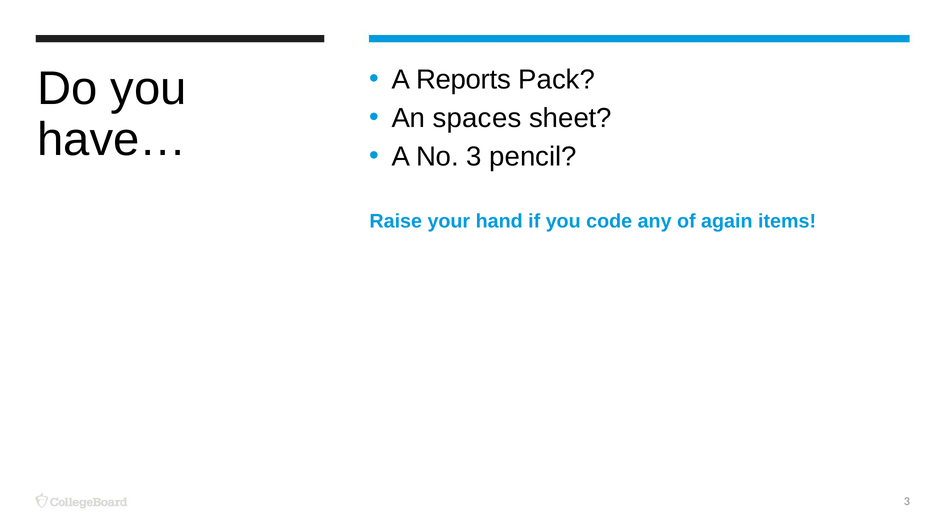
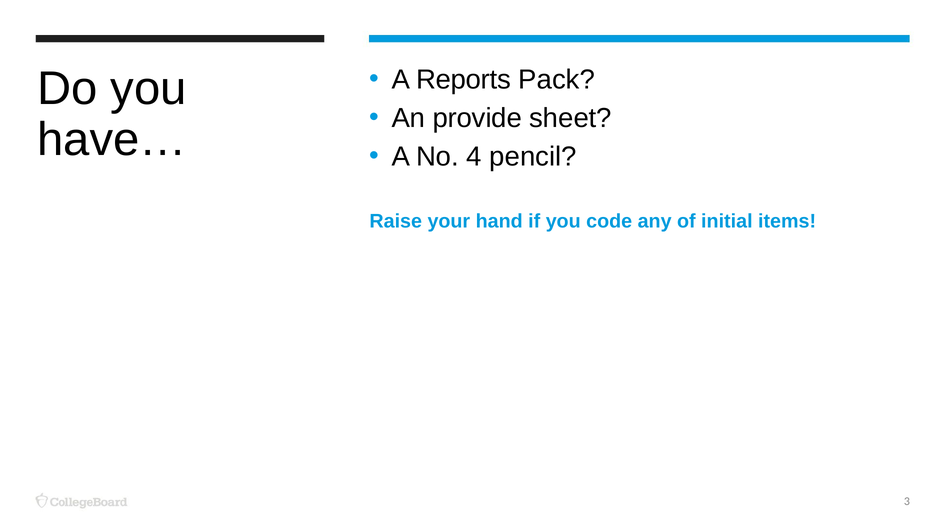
spaces: spaces -> provide
No 3: 3 -> 4
again: again -> initial
